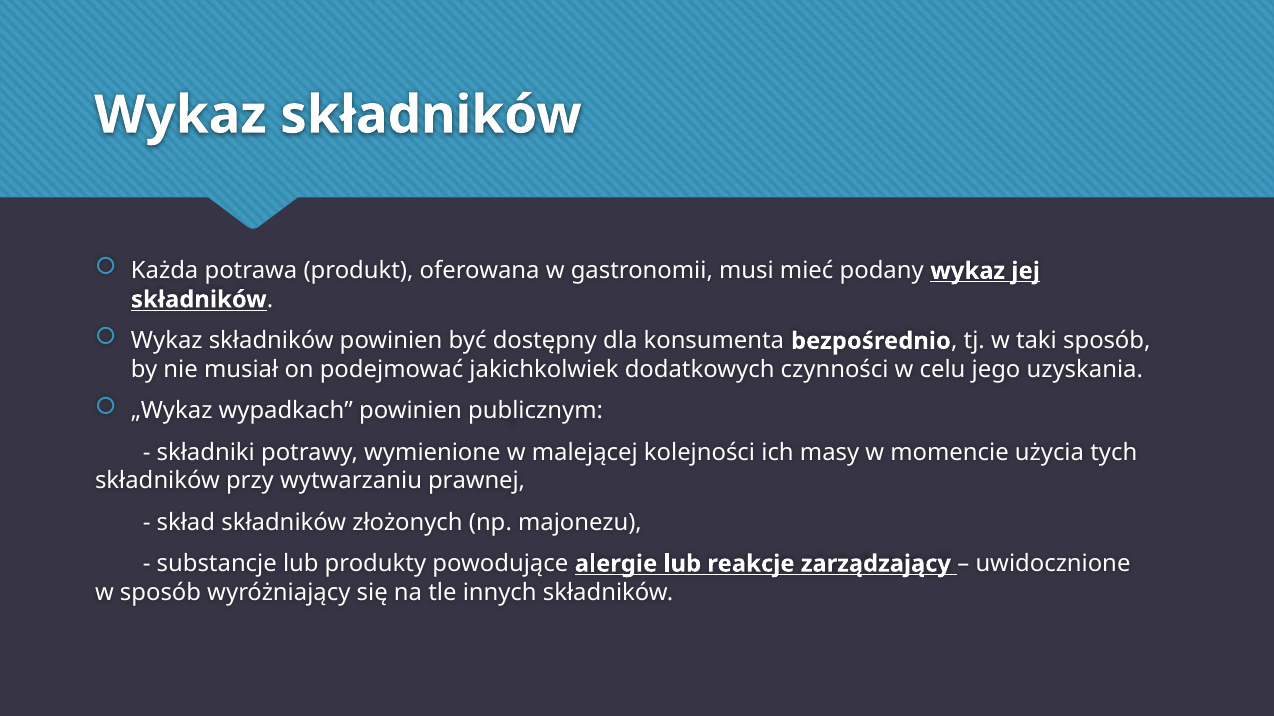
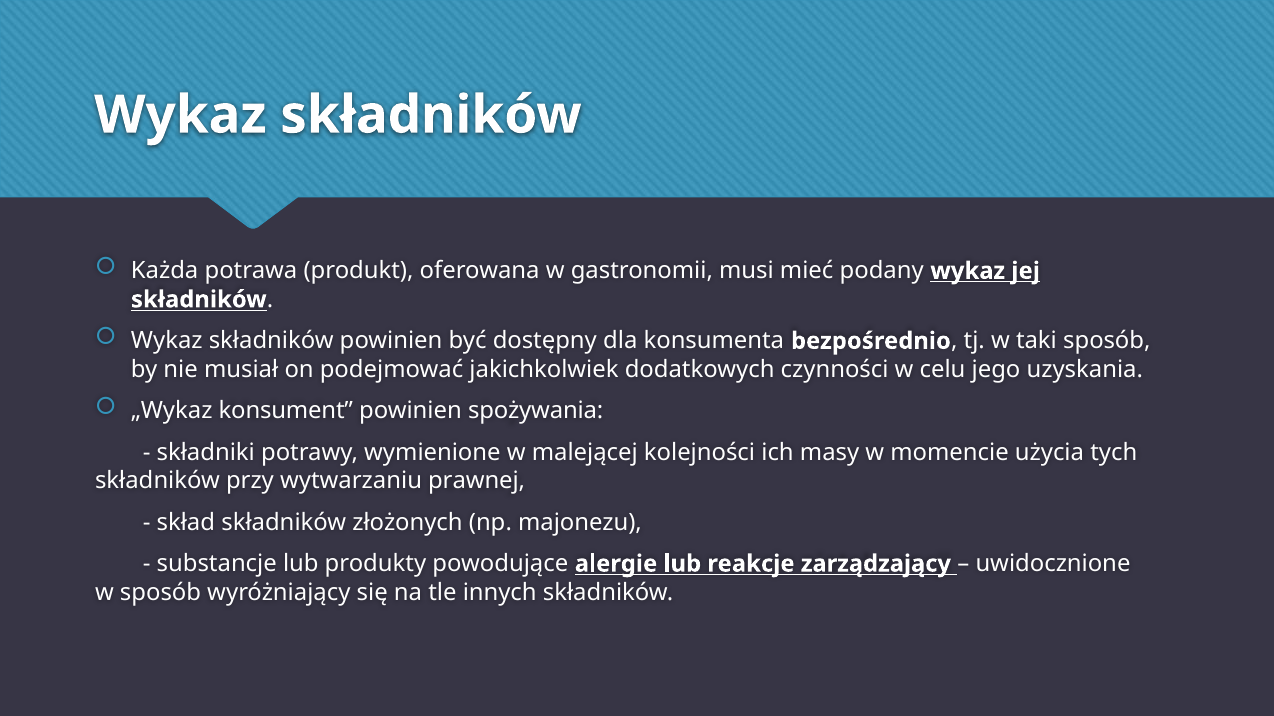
wypadkach: wypadkach -> konsument
publicznym: publicznym -> spożywania
